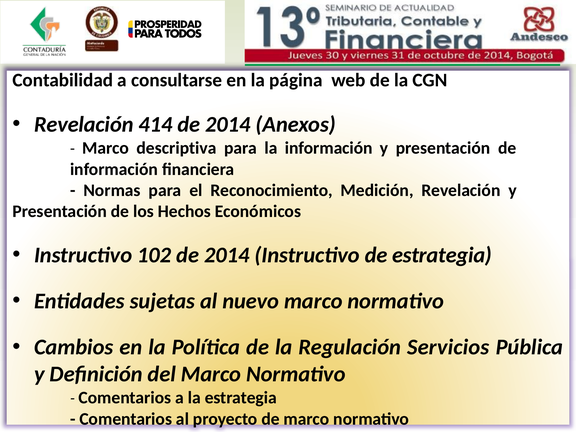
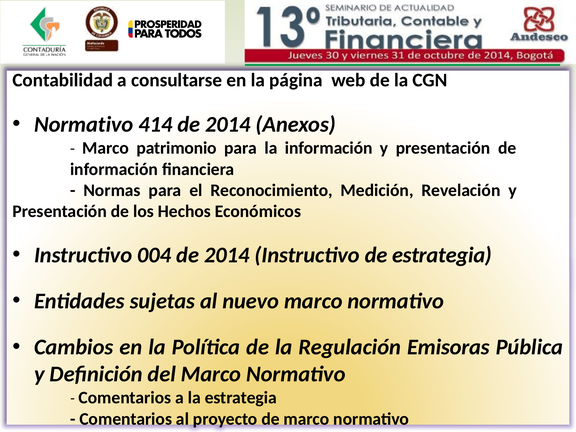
Revelación at (84, 124): Revelación -> Normativo
descriptiva: descriptiva -> patrimonio
102: 102 -> 004
Servicios: Servicios -> Emisoras
